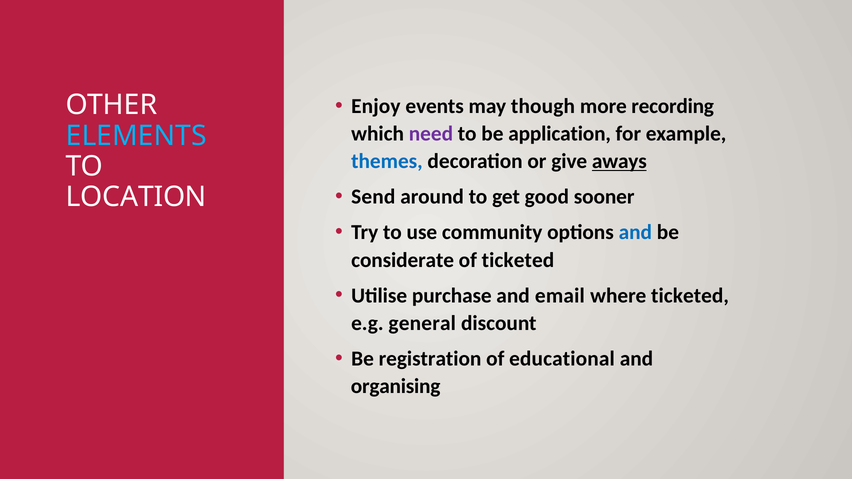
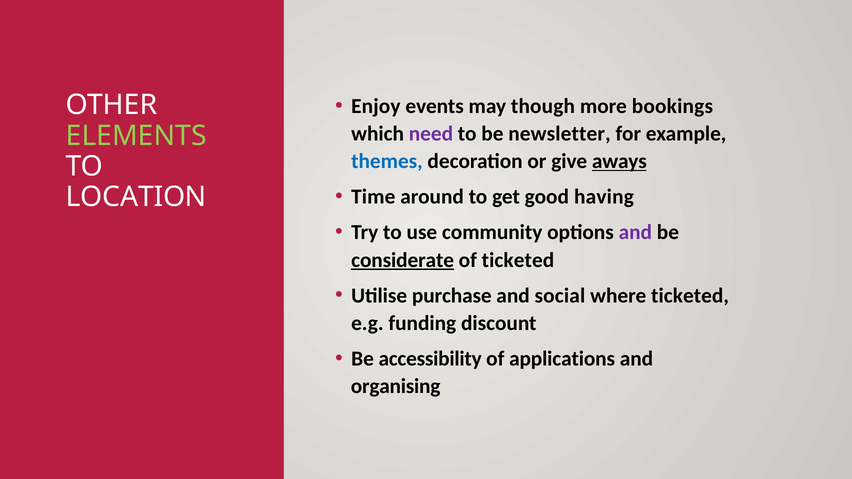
recording: recording -> bookings
application: application -> newsletter
ELEMENTS colour: light blue -> light green
Send: Send -> Time
sooner: sooner -> having
and at (635, 233) colour: blue -> purple
considerate underline: none -> present
email: email -> social
general: general -> funding
registration: registration -> accessibility
educational: educational -> applications
